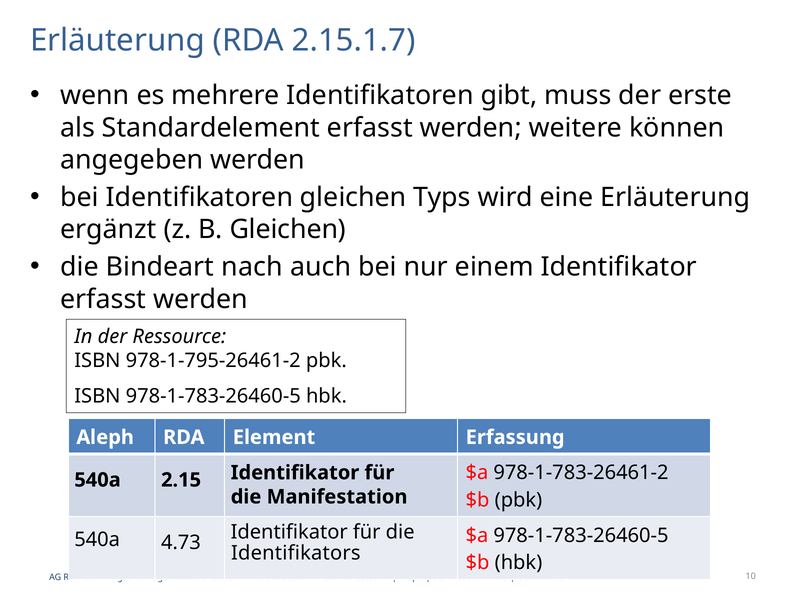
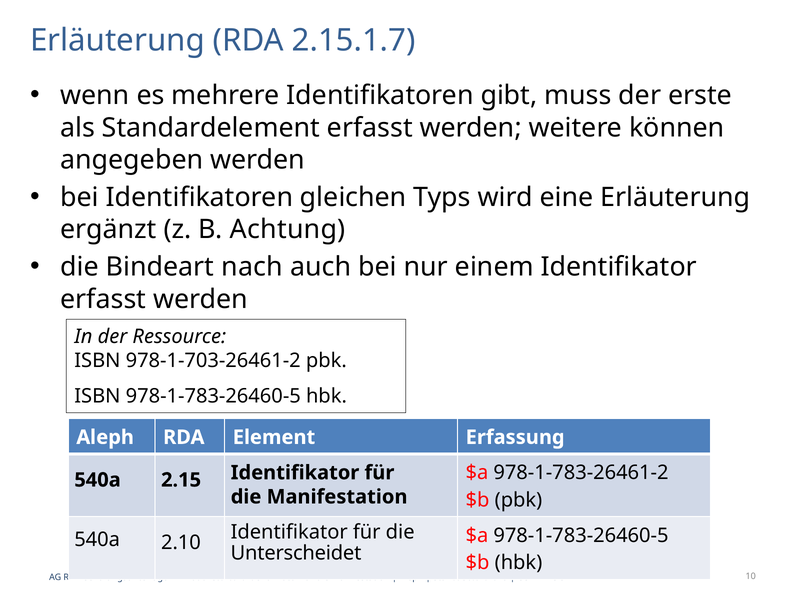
B Gleichen: Gleichen -> Achtung
978-1-795-26461-2: 978-1-795-26461-2 -> 978-1-703-26461-2
4.73: 4.73 -> 2.10
Identifikators: Identifikators -> Unterscheidet
